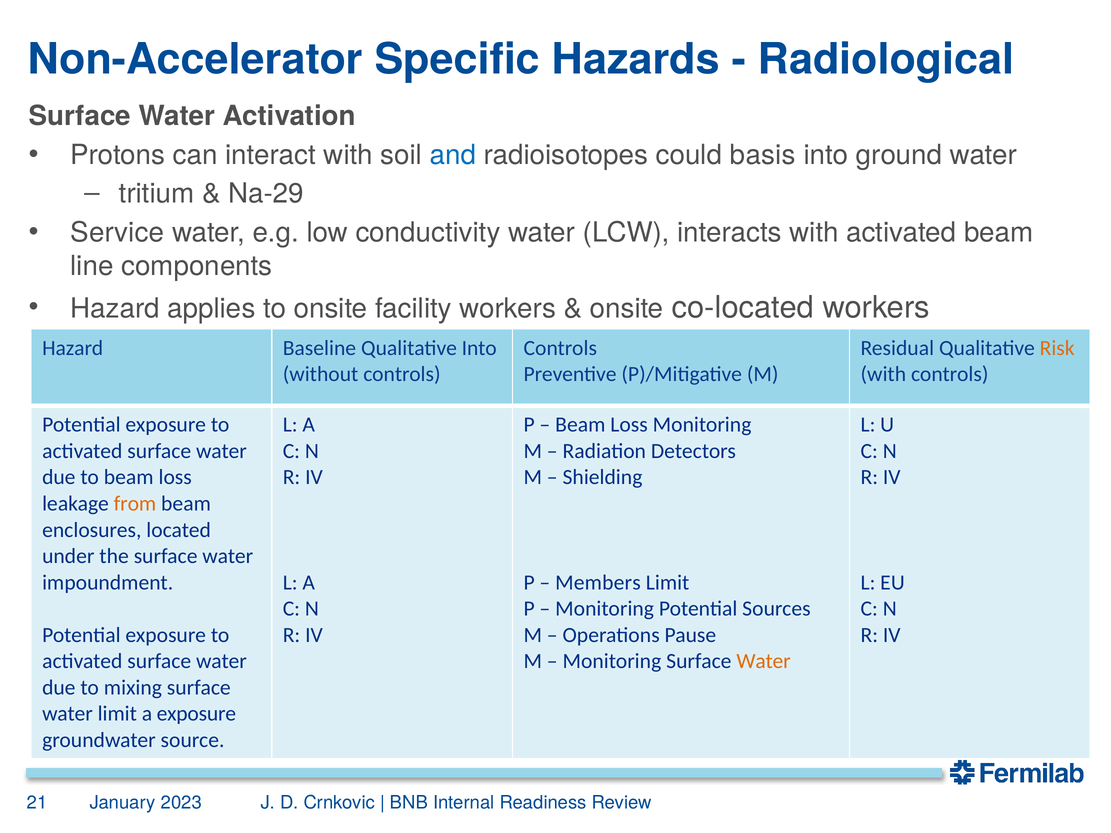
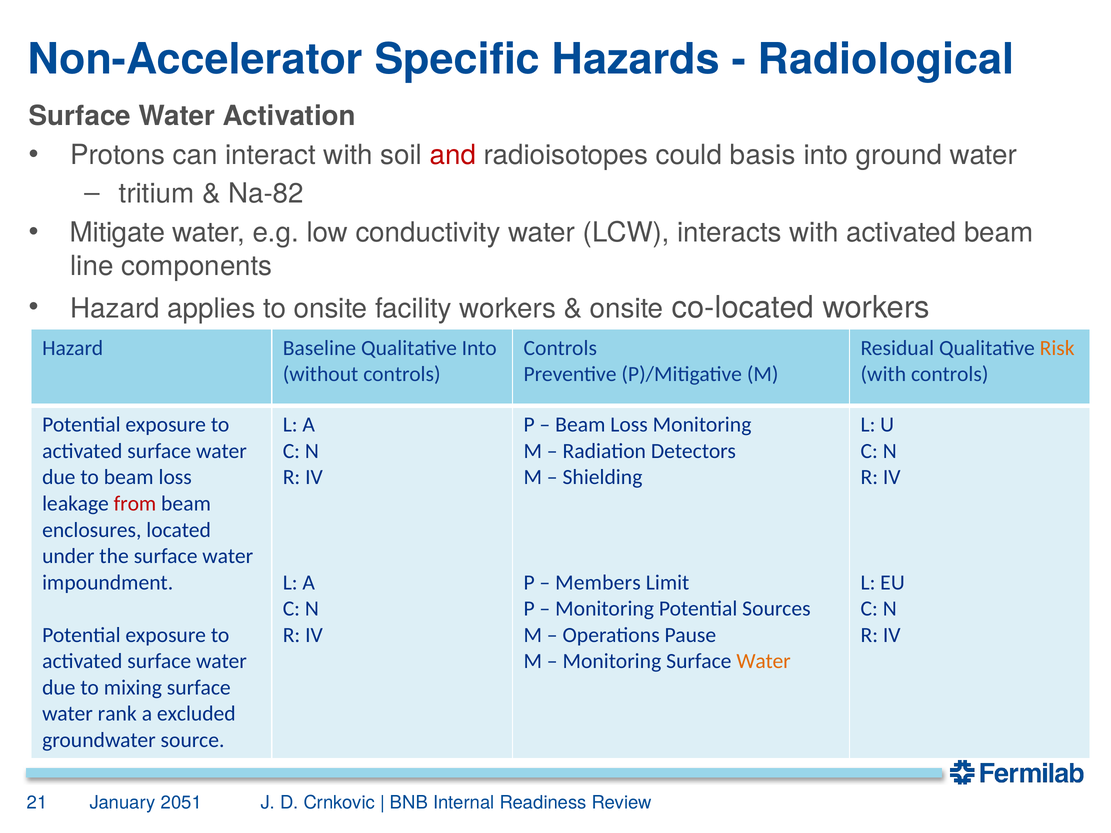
and colour: blue -> red
Na-29: Na-29 -> Na-82
Service: Service -> Mitigate
from colour: orange -> red
water limit: limit -> rank
a exposure: exposure -> excluded
2023: 2023 -> 2051
